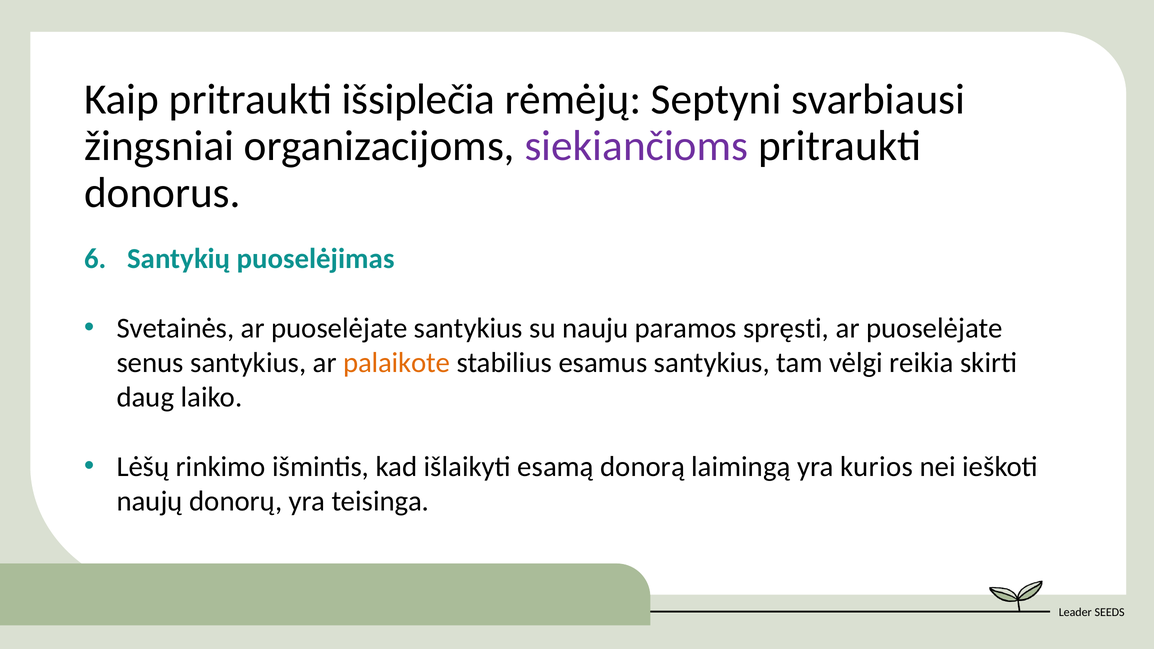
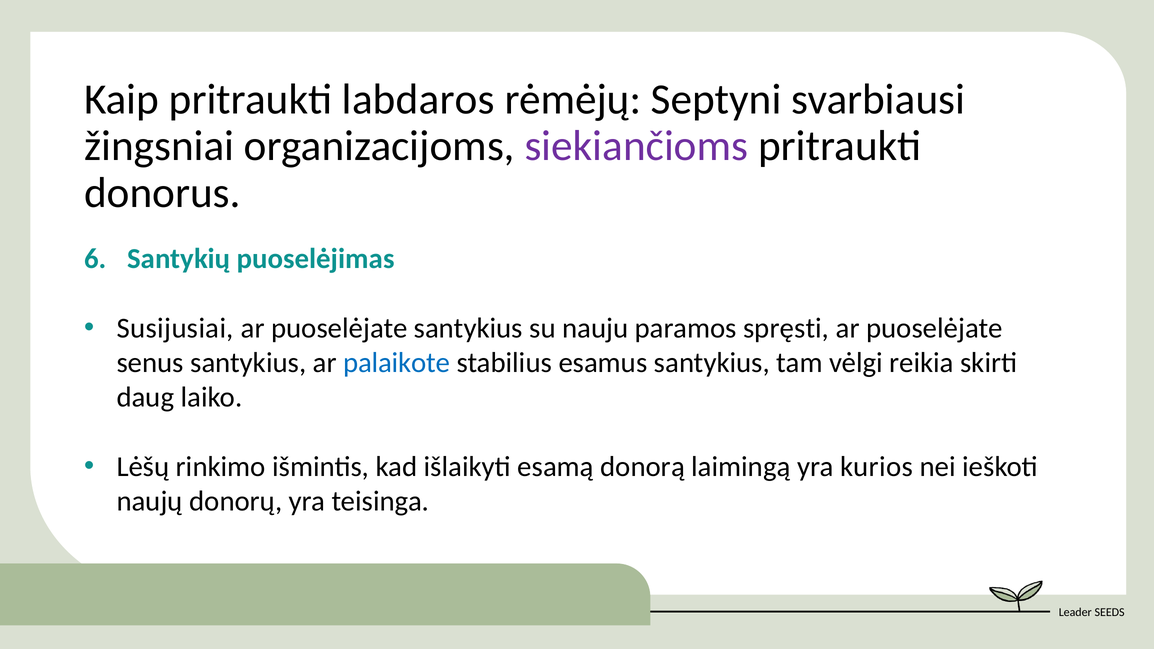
išsiplečia: išsiplečia -> labdaros
Svetainės: Svetainės -> Susijusiai
palaikote colour: orange -> blue
